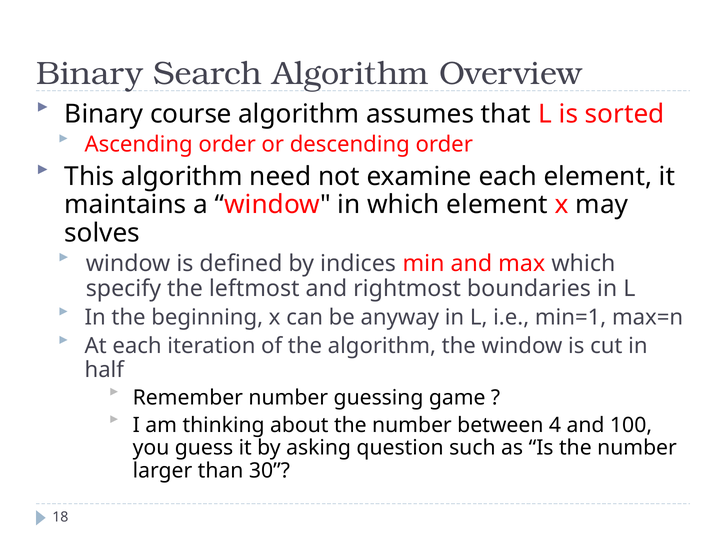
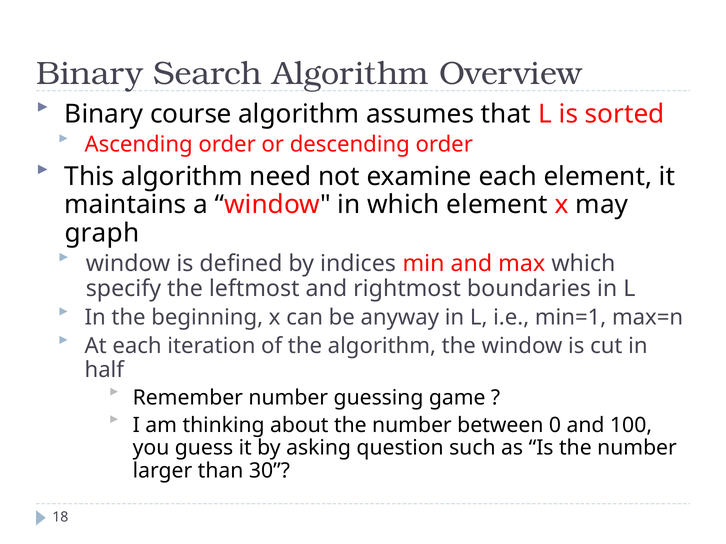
solves: solves -> graph
4: 4 -> 0
